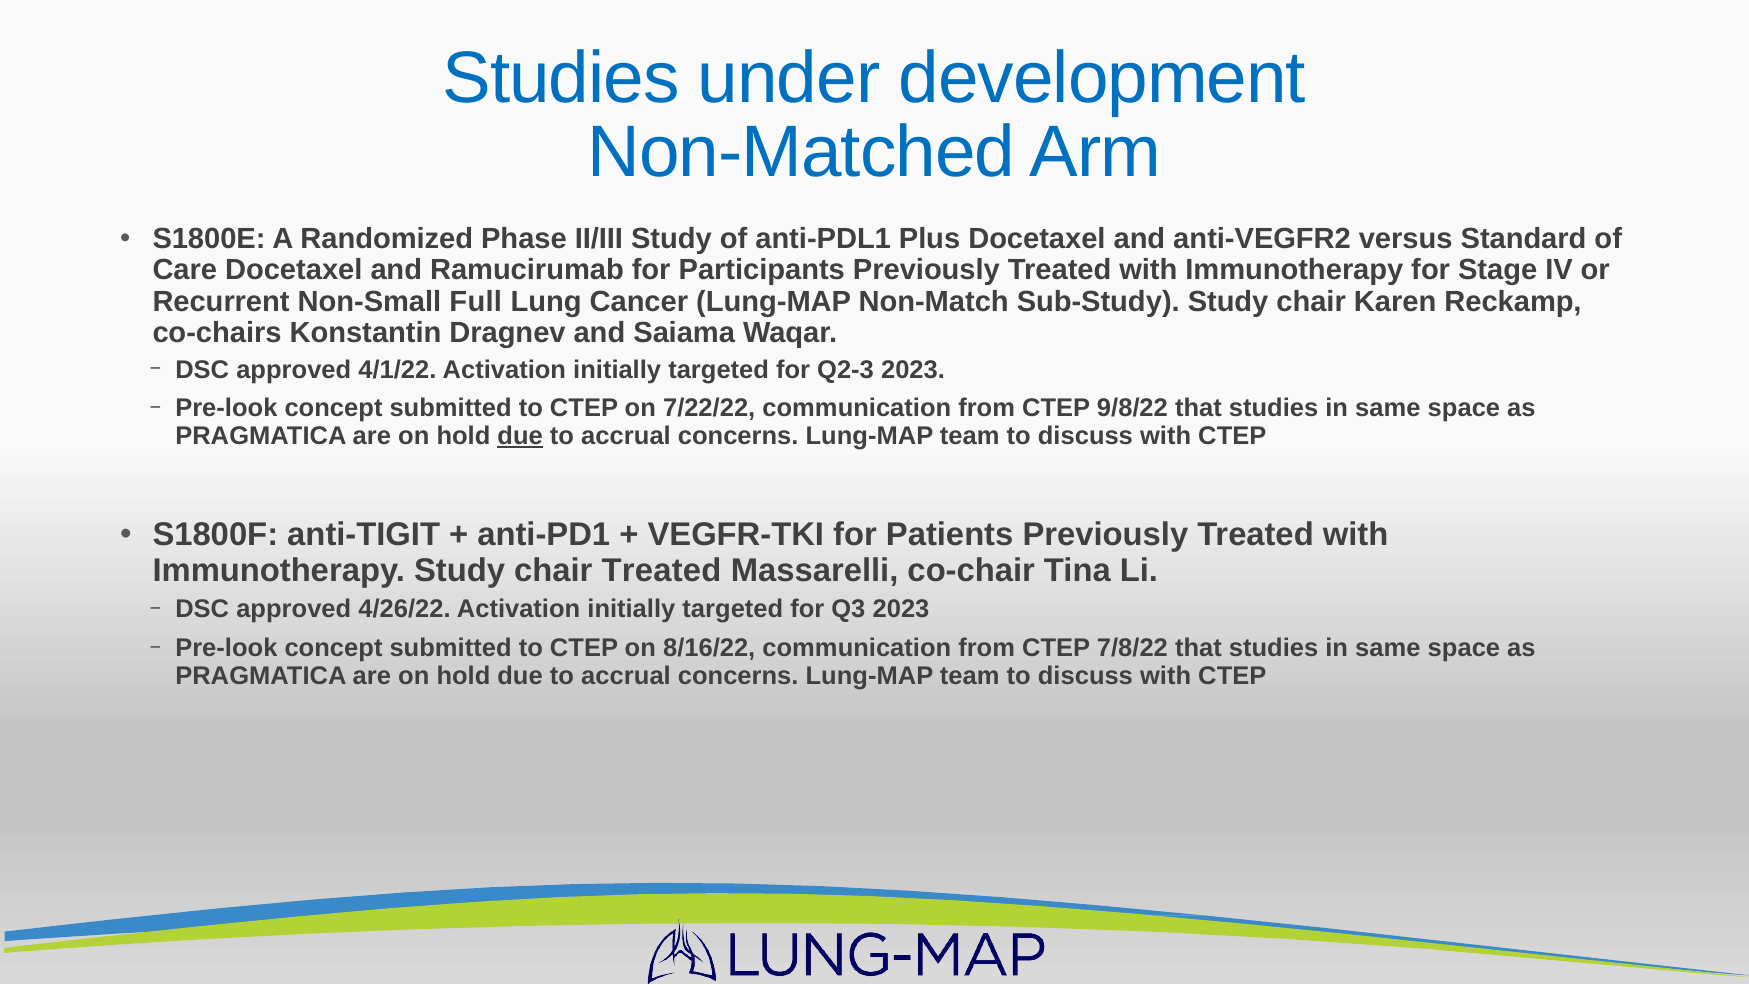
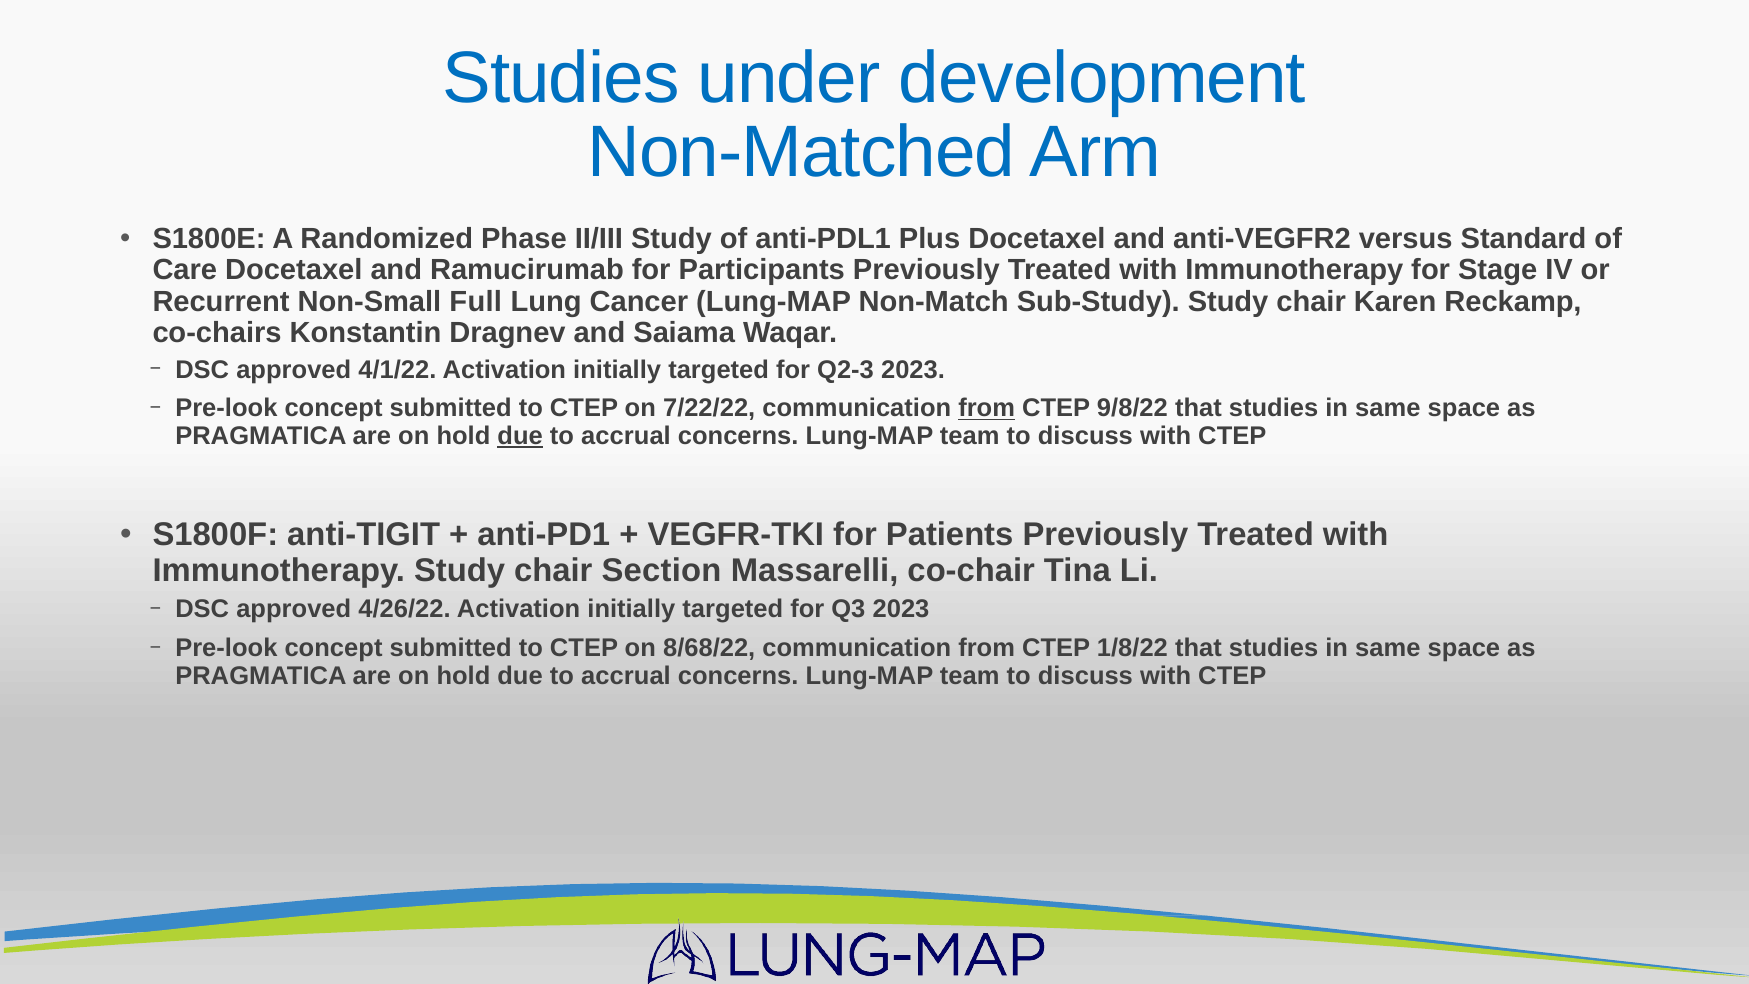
from at (987, 408) underline: none -> present
chair Treated: Treated -> Section
8/16/22: 8/16/22 -> 8/68/22
7/8/22: 7/8/22 -> 1/8/22
